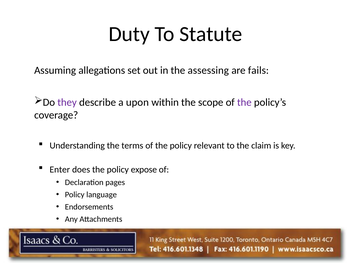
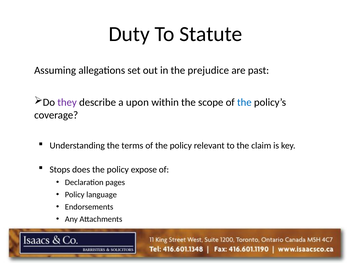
assessing: assessing -> prejudice
fails: fails -> past
the at (244, 102) colour: purple -> blue
Enter: Enter -> Stops
